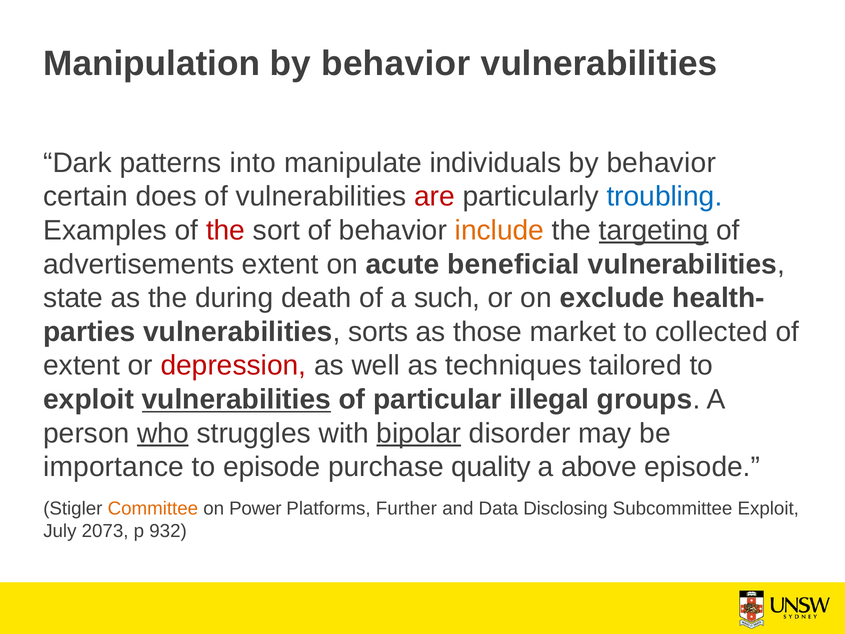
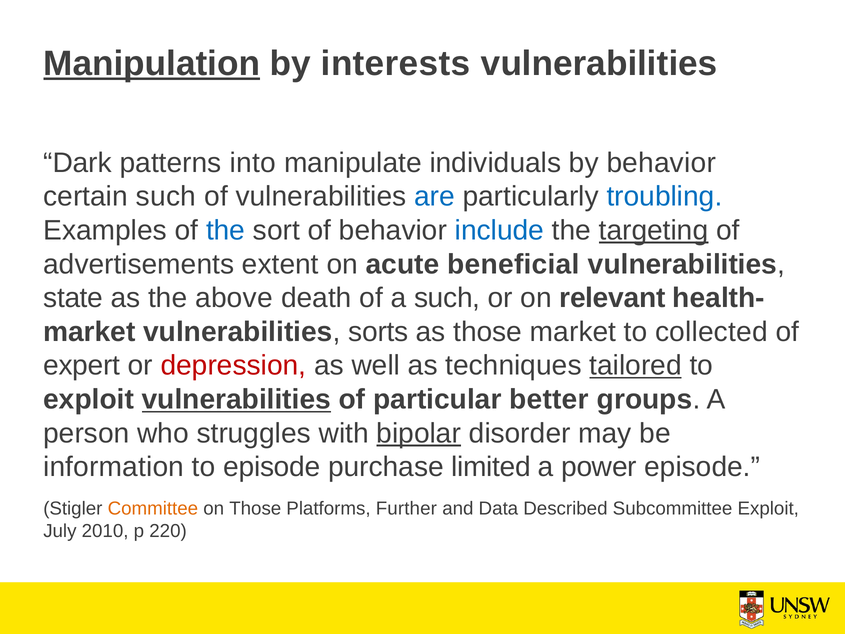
Manipulation underline: none -> present
behavior at (396, 64): behavior -> interests
certain does: does -> such
are colour: red -> blue
the at (226, 230) colour: red -> blue
include colour: orange -> blue
during: during -> above
exclude: exclude -> relevant
parties at (89, 332): parties -> market
extent at (82, 366): extent -> expert
tailored underline: none -> present
illegal: illegal -> better
who underline: present -> none
importance: importance -> information
quality: quality -> limited
above: above -> power
on Power: Power -> Those
Disclosing: Disclosing -> Described
2073: 2073 -> 2010
932: 932 -> 220
